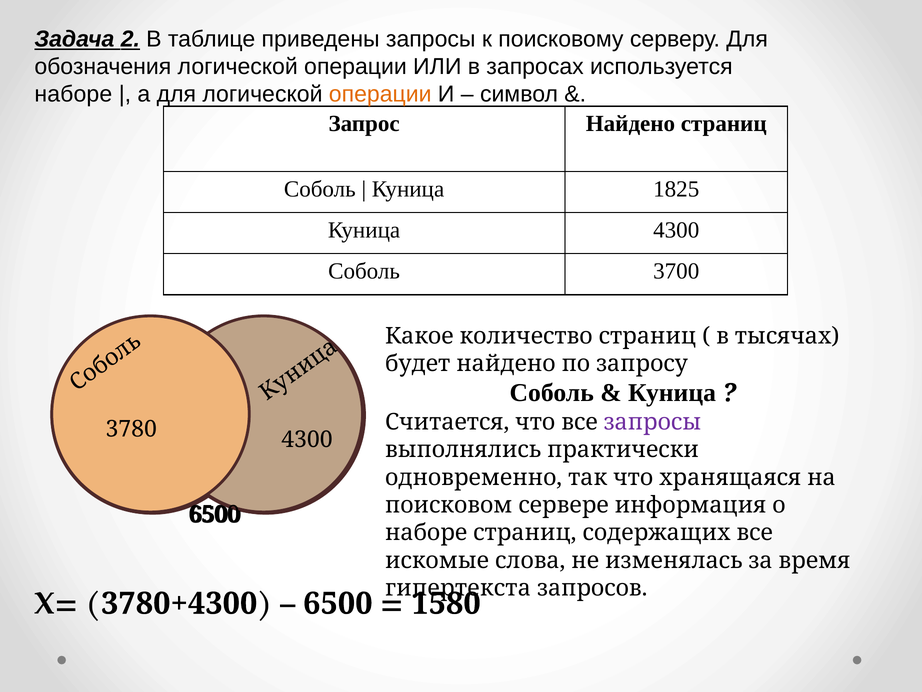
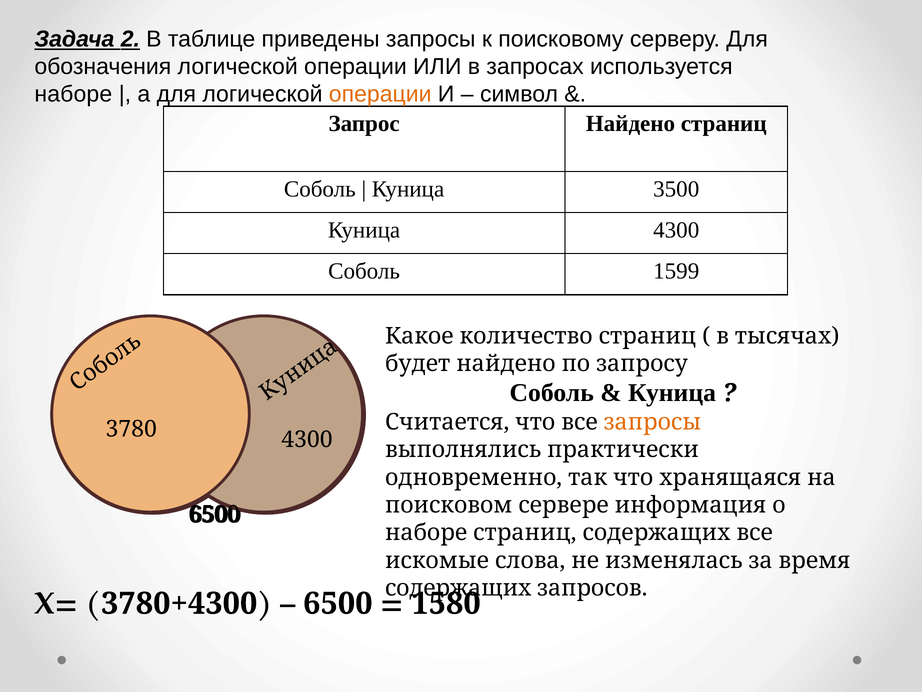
1825: 1825 -> 3500
3700: 3700 -> 1599
запросы at (652, 422) colour: purple -> orange
гипертекста at (458, 588): гипертекста -> содержащих
